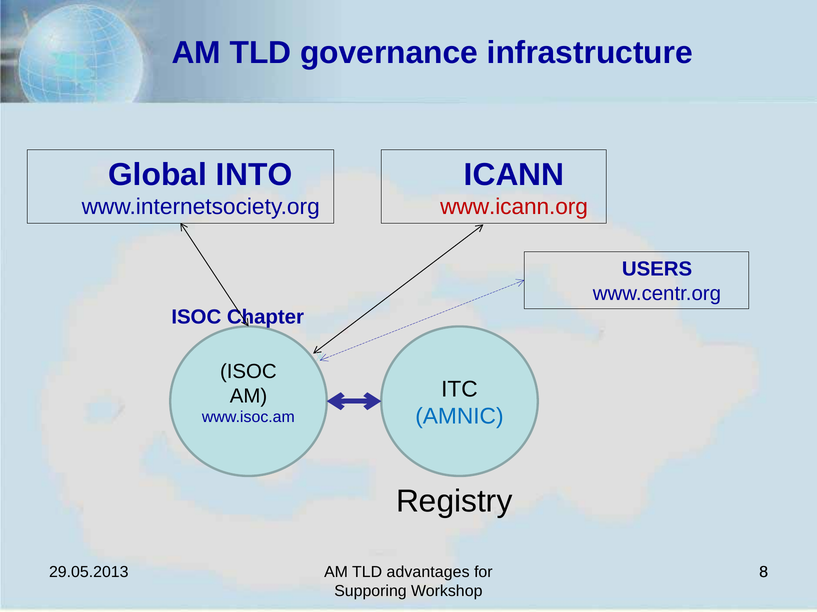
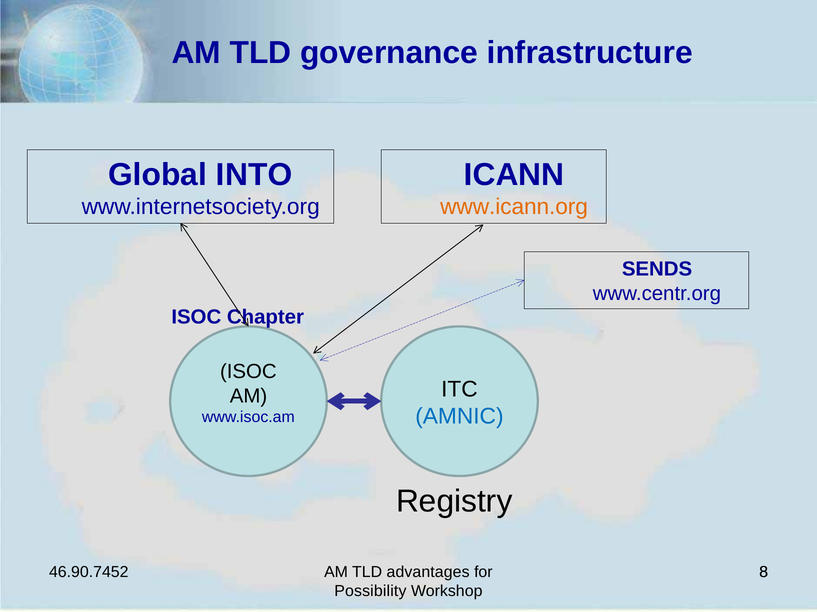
www.icann.org colour: red -> orange
USERS: USERS -> SENDS
29.05.2013: 29.05.2013 -> 46.90.7452
Supporing: Supporing -> Possibility
